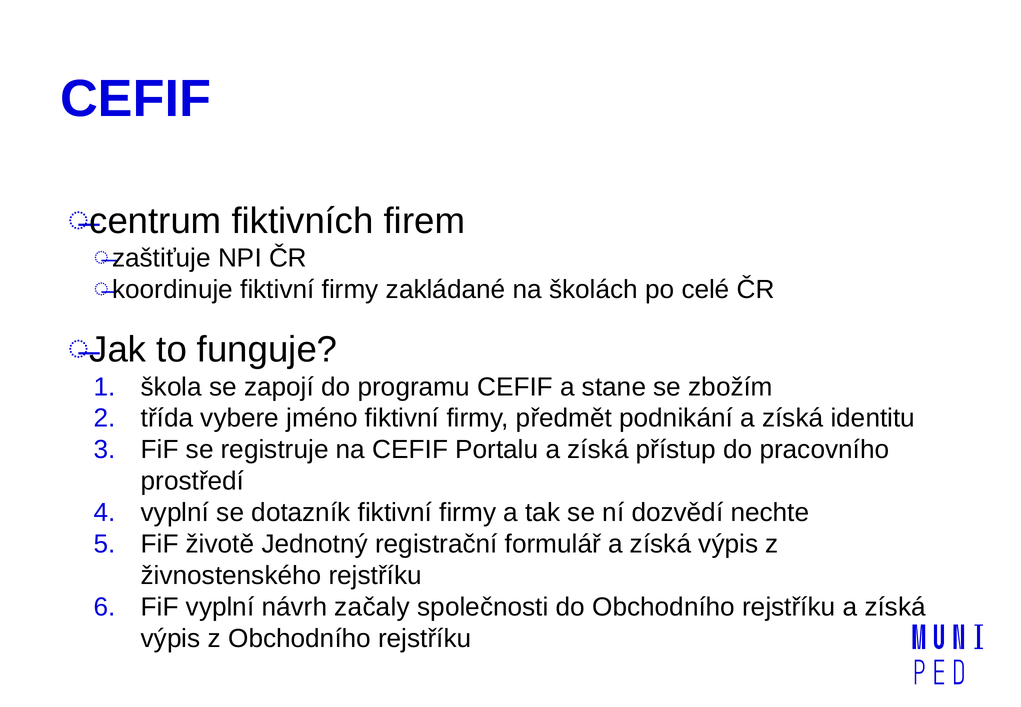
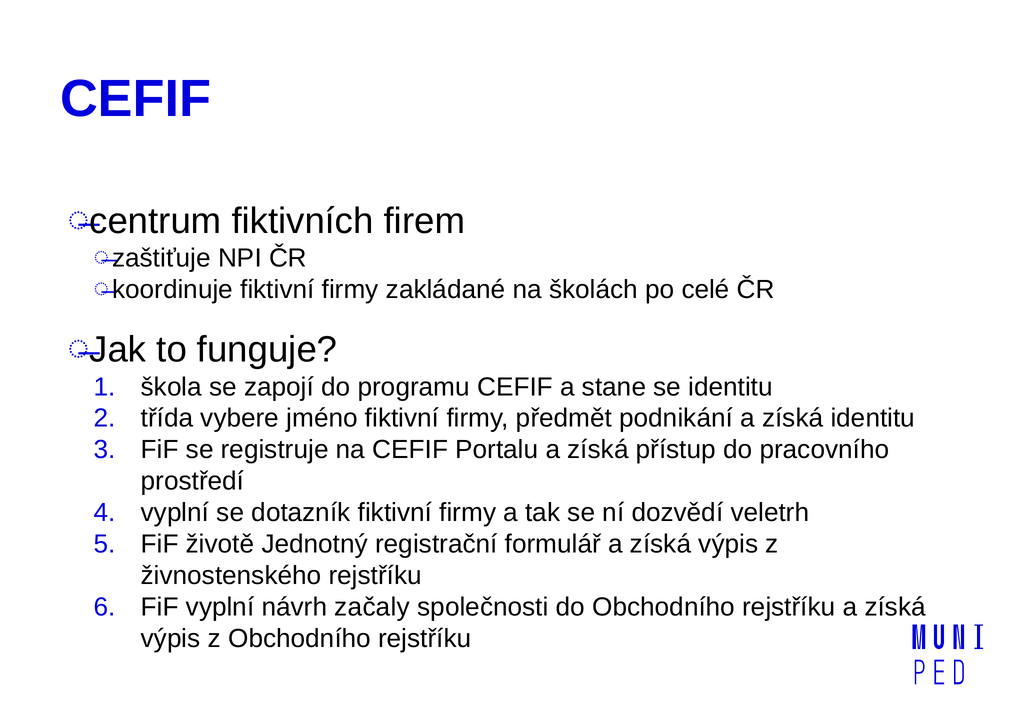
se zbožím: zbožím -> identitu
nechte: nechte -> veletrh
